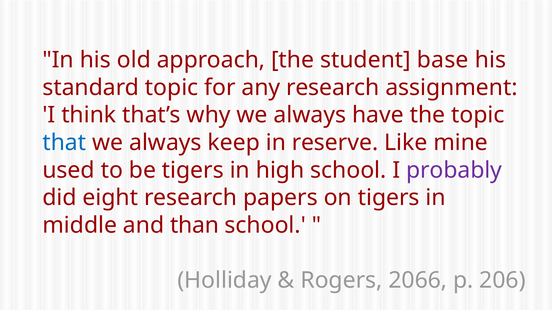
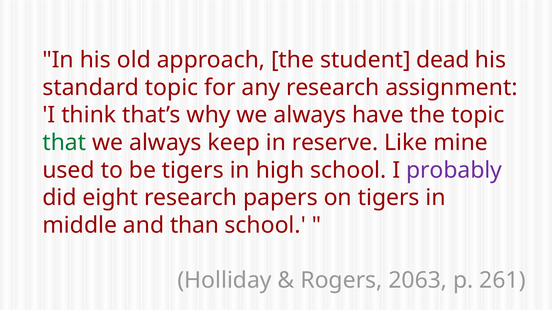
base: base -> dead
that colour: blue -> green
2066: 2066 -> 2063
206: 206 -> 261
